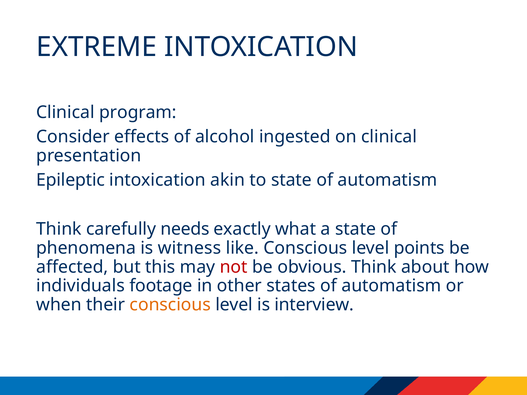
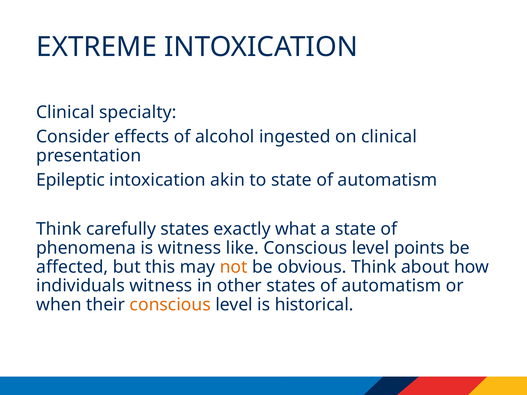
program: program -> specialty
carefully needs: needs -> states
not colour: red -> orange
individuals footage: footage -> witness
interview: interview -> historical
